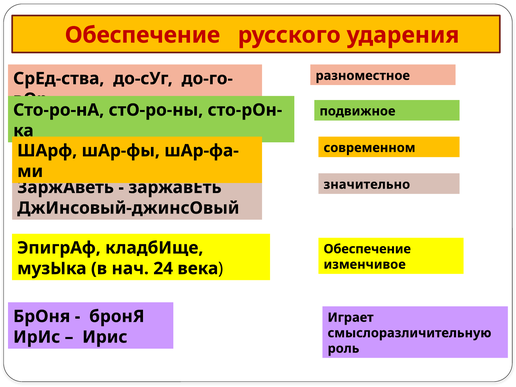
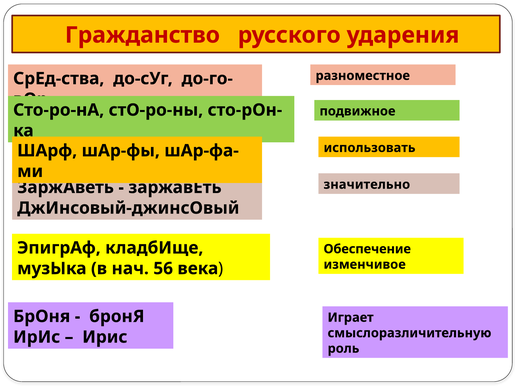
Обеспечение at (142, 35): Обеспечение -> Гражданство
современном: современном -> использовать
24: 24 -> 56
